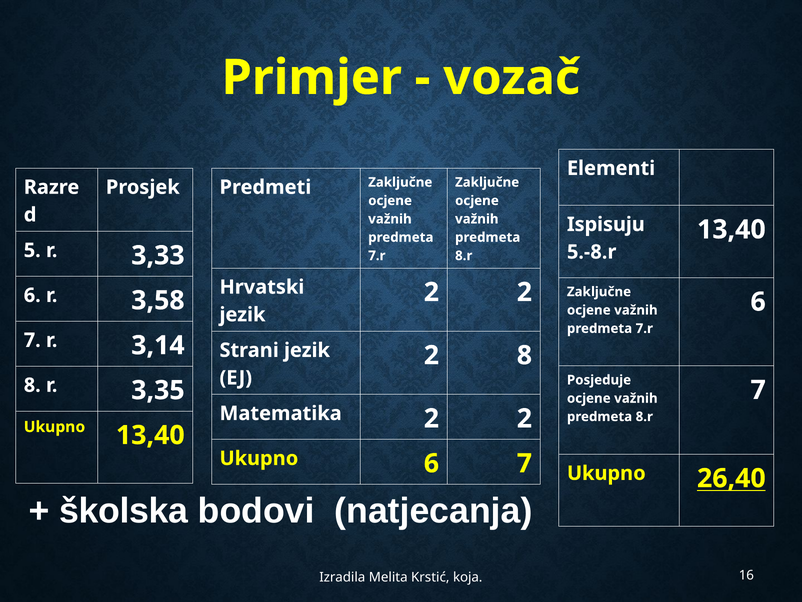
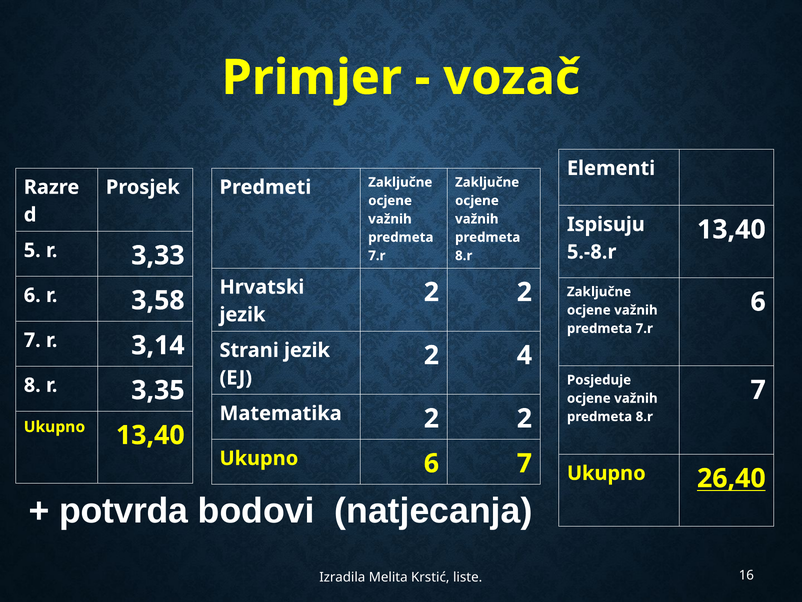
2 8: 8 -> 4
školska: školska -> potvrda
koja: koja -> liste
